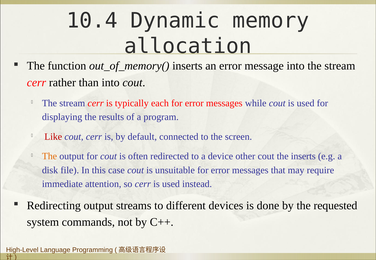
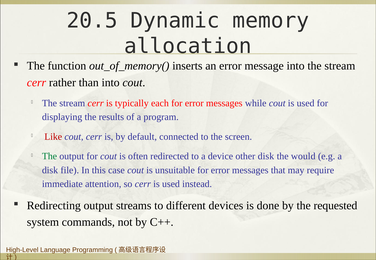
10.4: 10.4 -> 20.5
The at (50, 156) colour: orange -> green
other cout: cout -> disk
the inserts: inserts -> would
